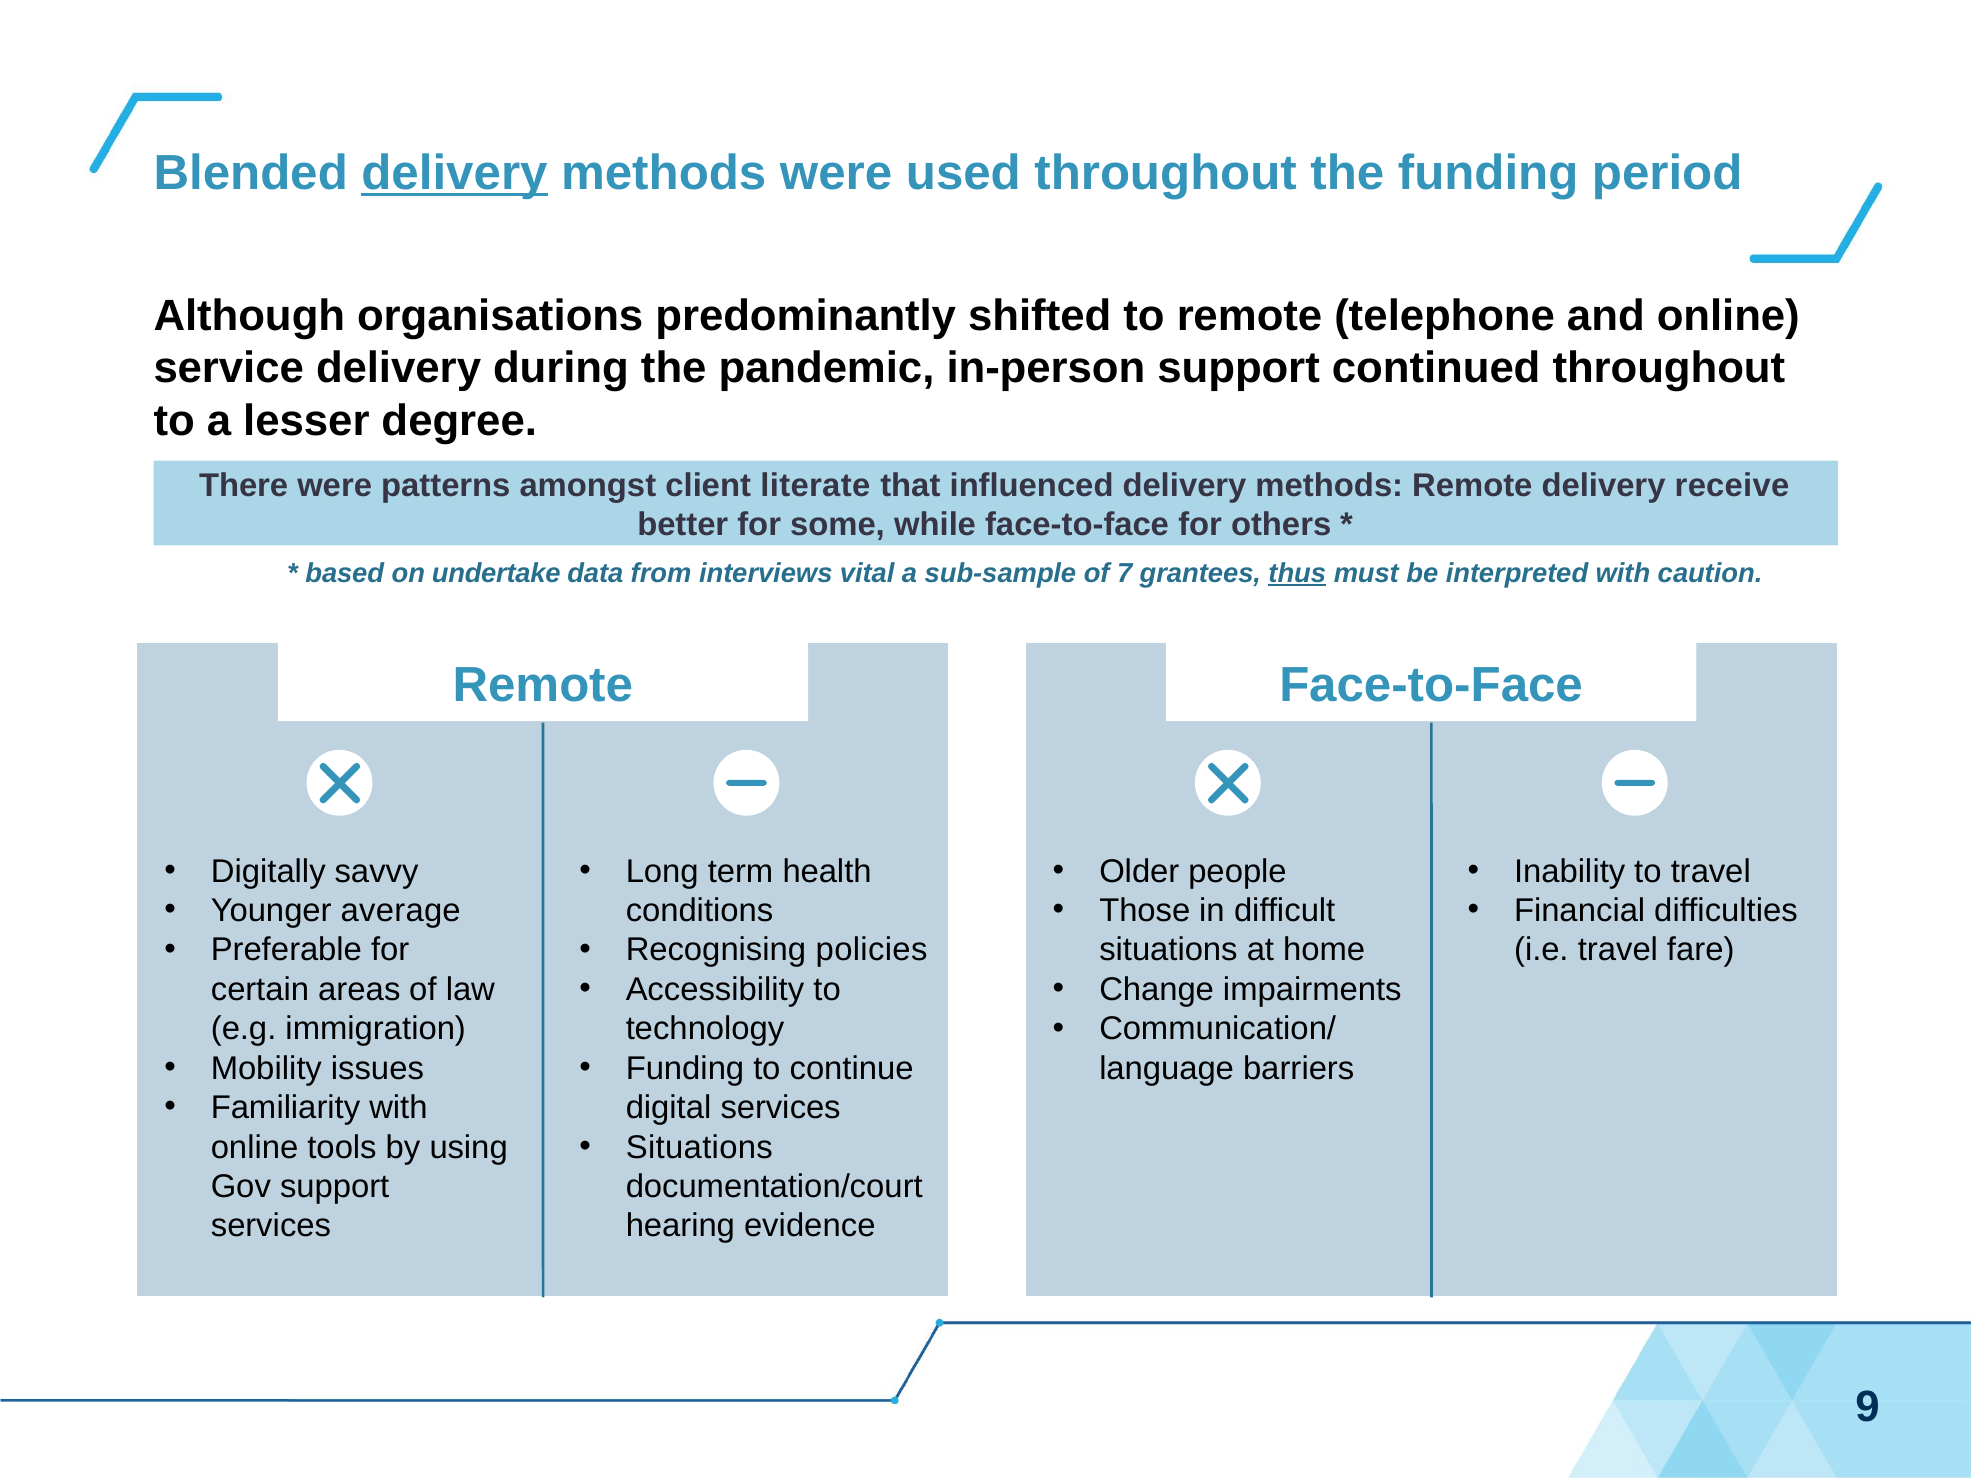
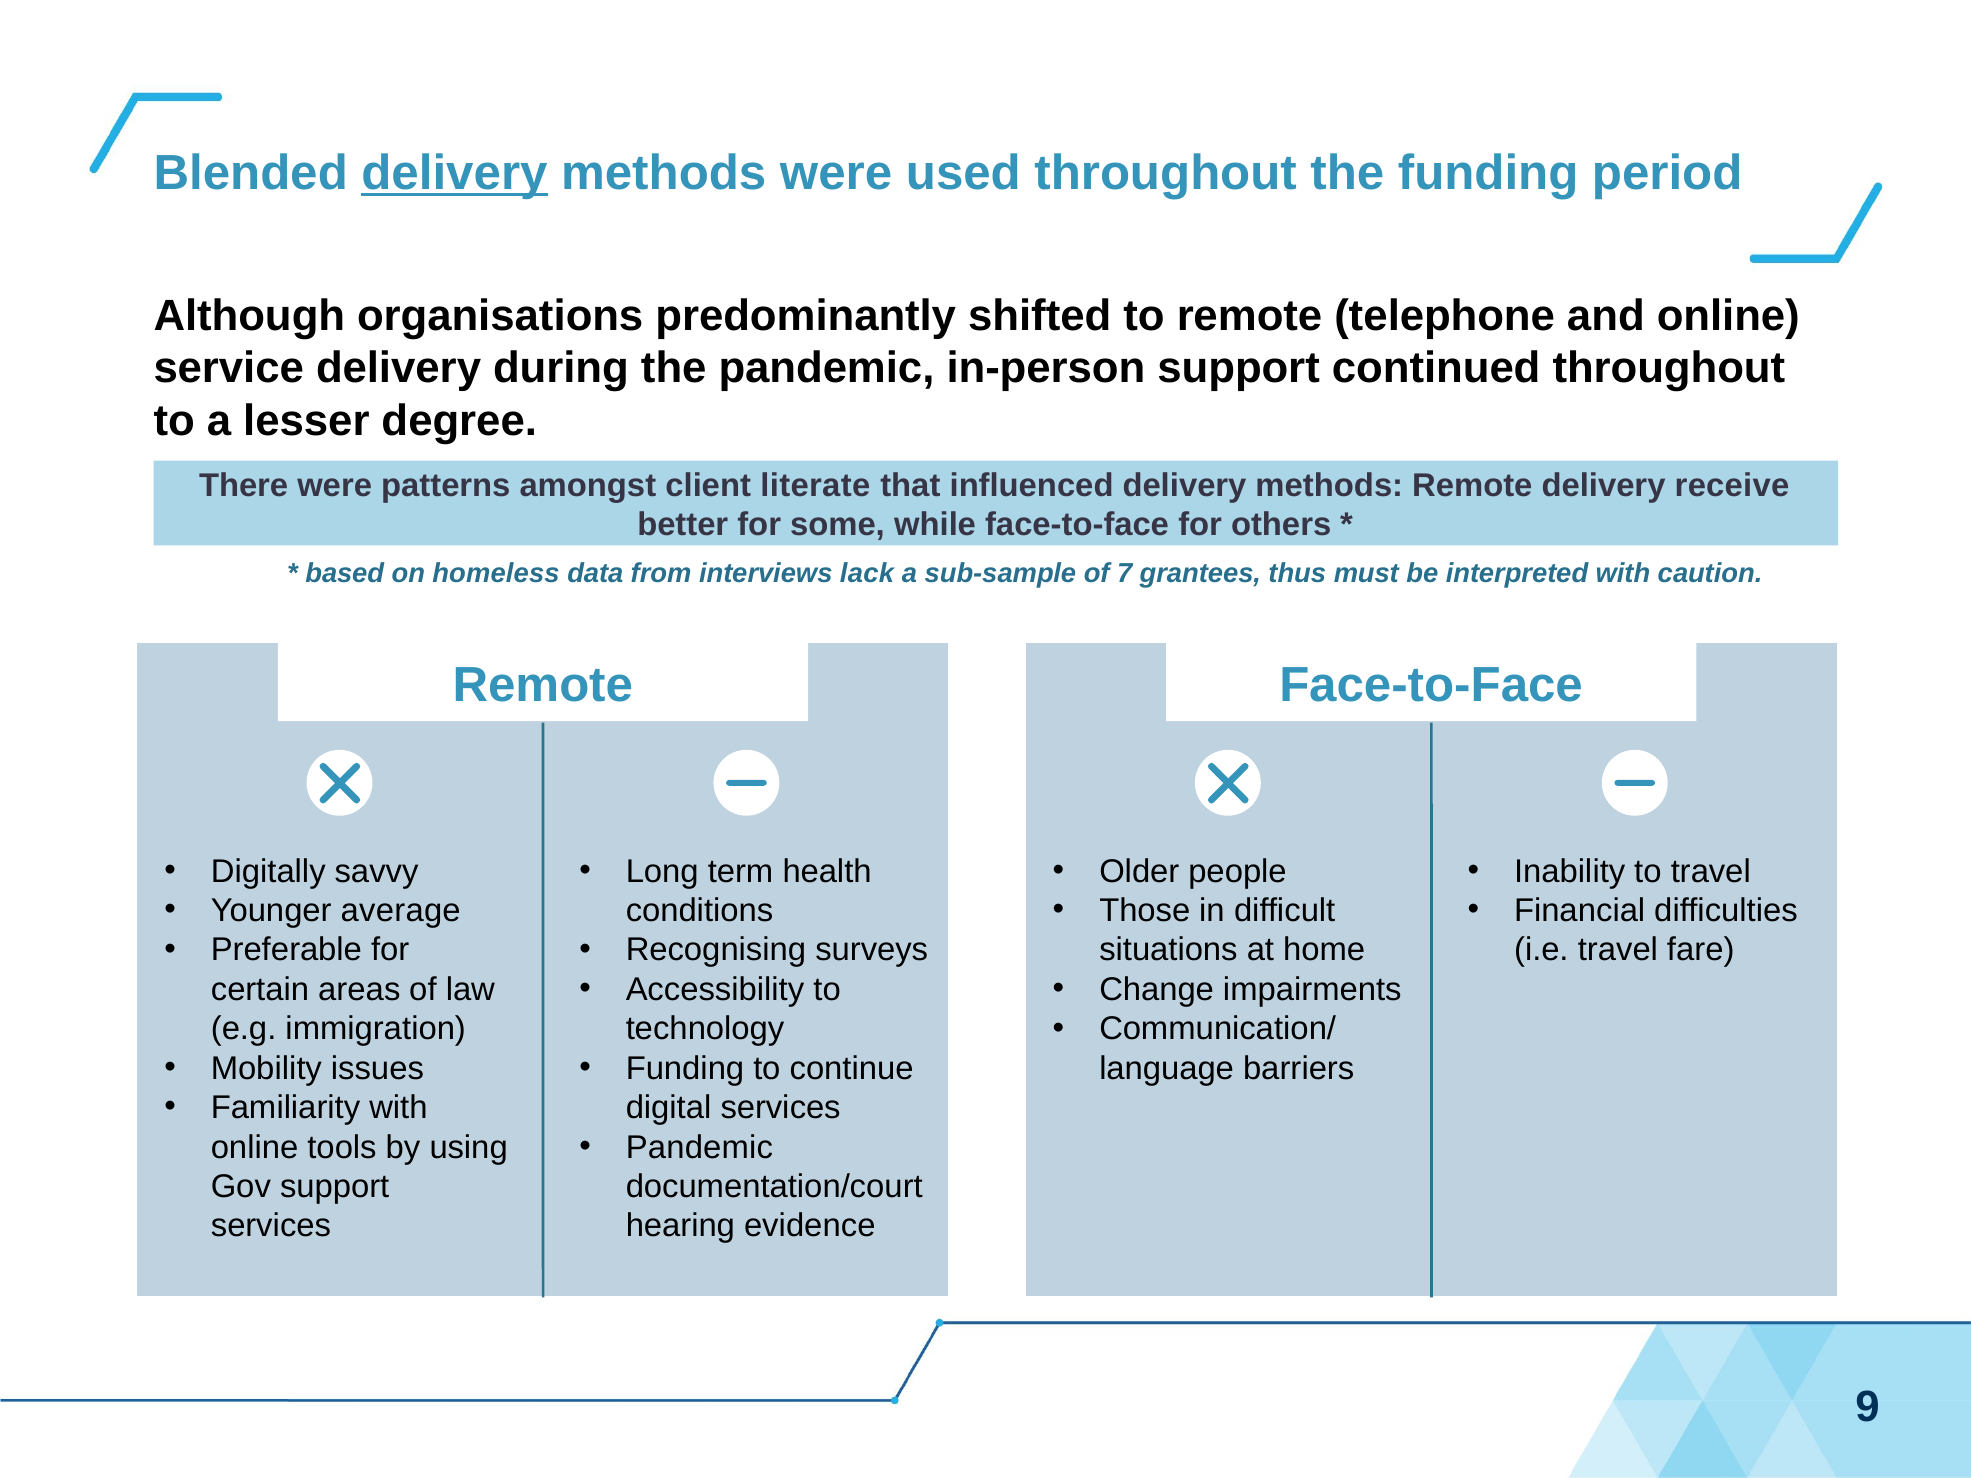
undertake: undertake -> homeless
vital: vital -> lack
thus underline: present -> none
policies: policies -> surveys
Situations at (699, 1147): Situations -> Pandemic
